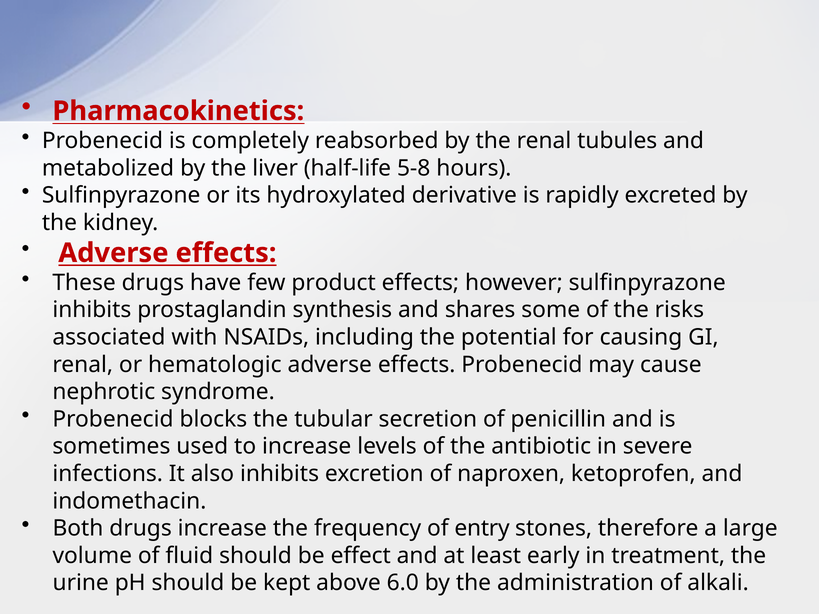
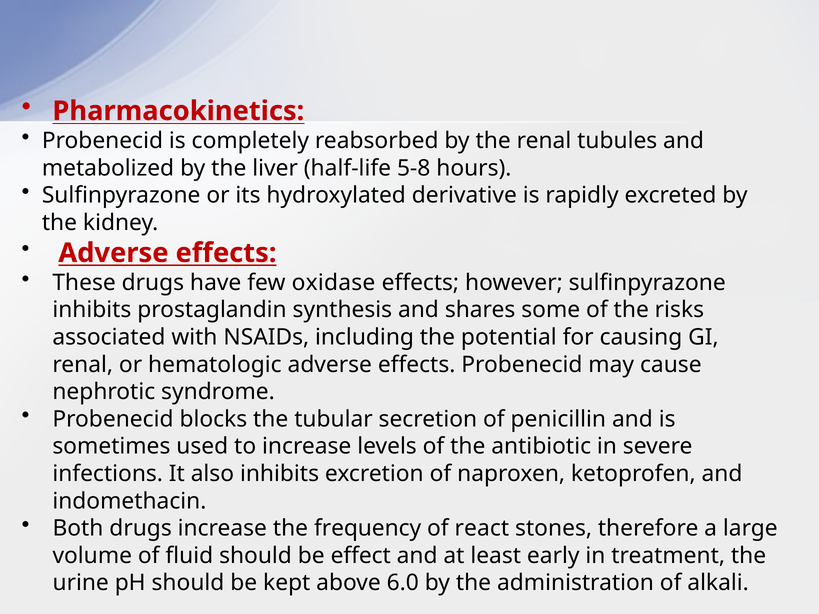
product: product -> oxidase
entry: entry -> react
